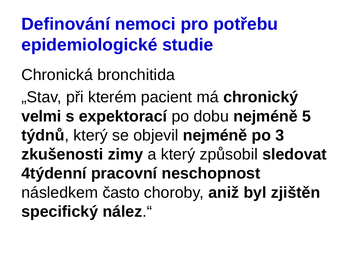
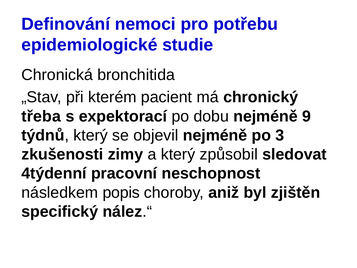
velmi: velmi -> třeba
5: 5 -> 9
často: často -> popis
